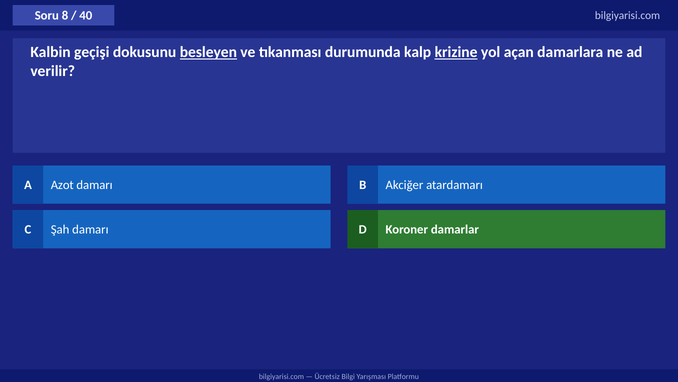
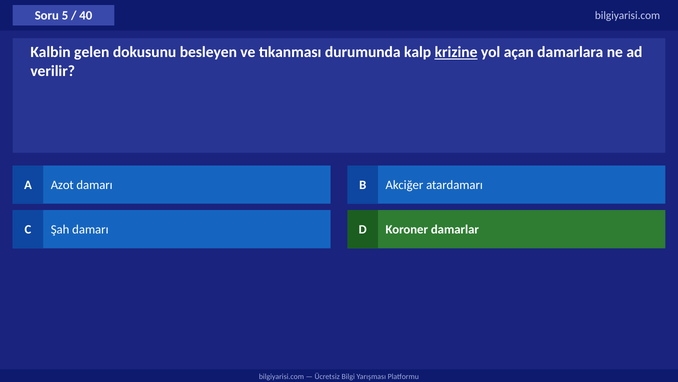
8: 8 -> 5
geçişi: geçişi -> gelen
besleyen underline: present -> none
